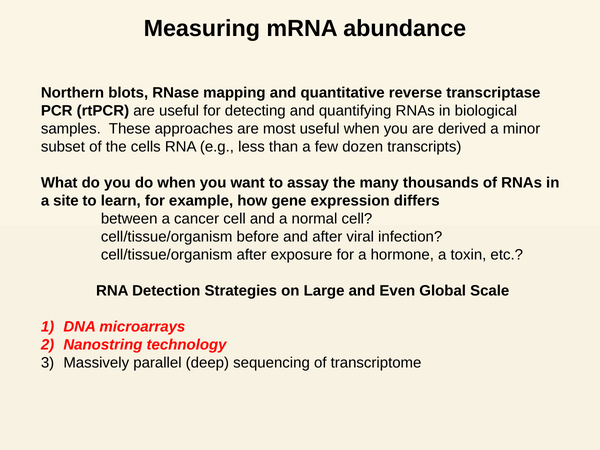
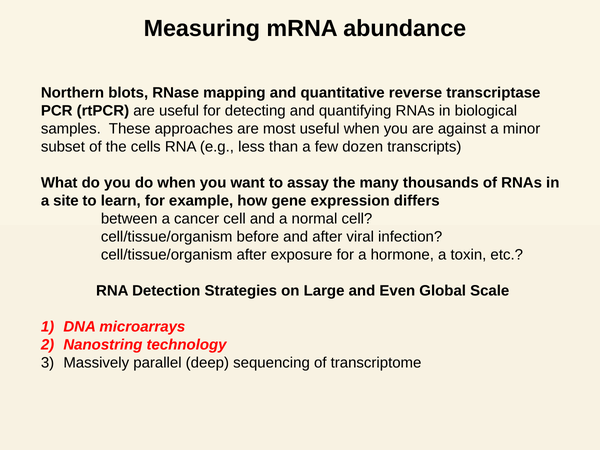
derived: derived -> against
